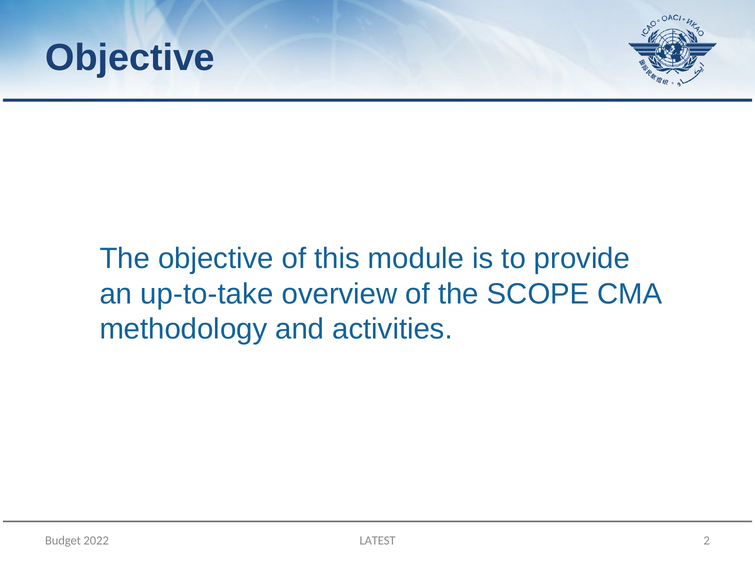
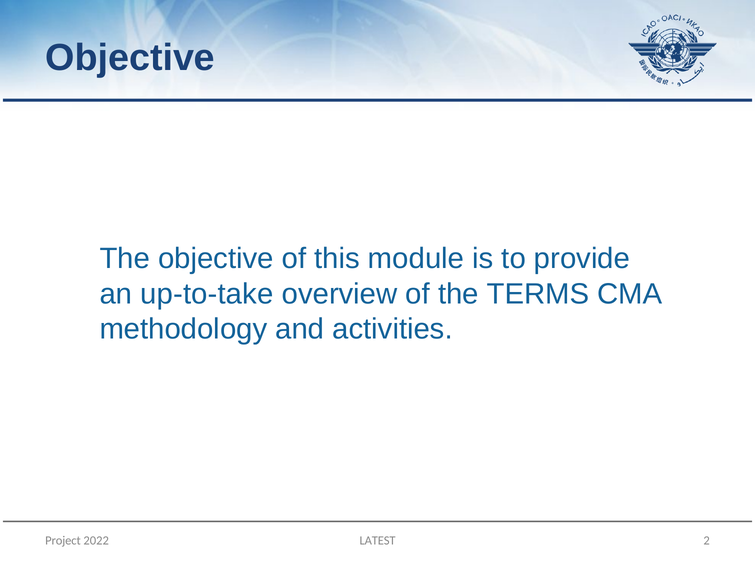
SCOPE: SCOPE -> TERMS
Budget: Budget -> Project
